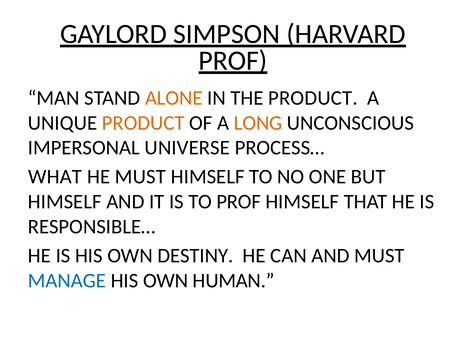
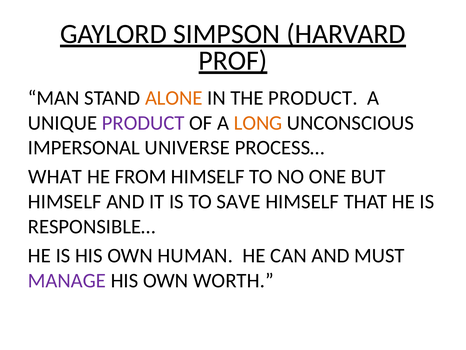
PRODUCT at (143, 123) colour: orange -> purple
HE MUST: MUST -> FROM
TO PROF: PROF -> SAVE
DESTINY: DESTINY -> HUMAN
MANAGE colour: blue -> purple
HUMAN: HUMAN -> WORTH
